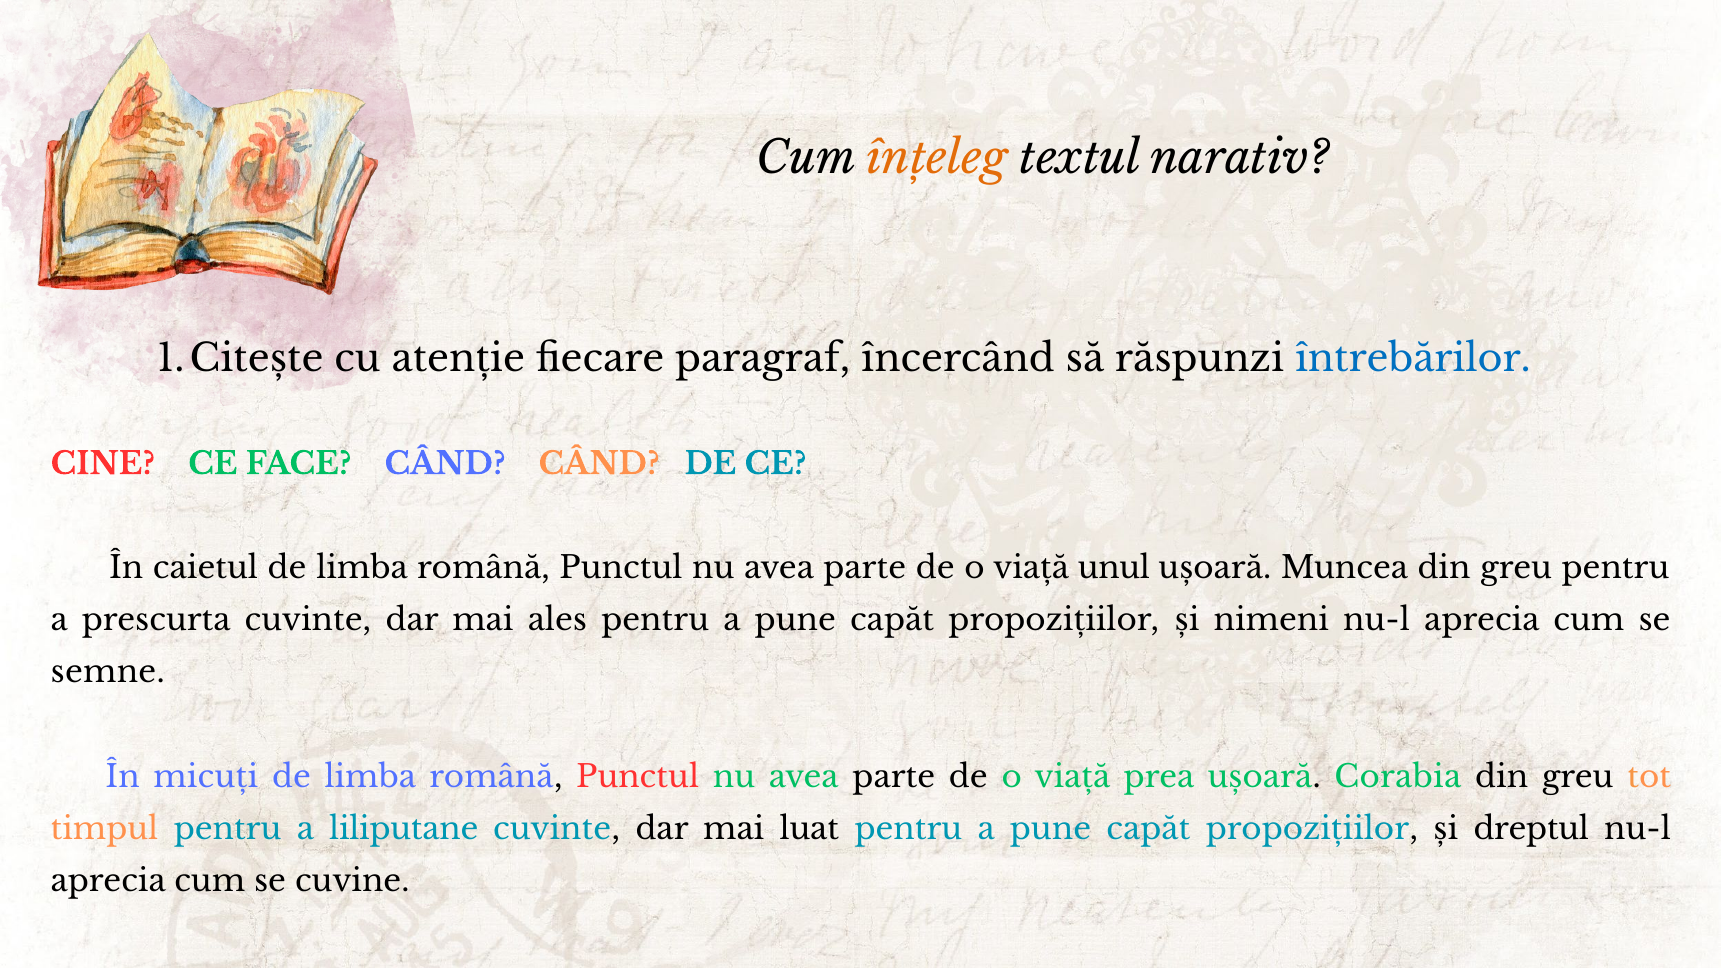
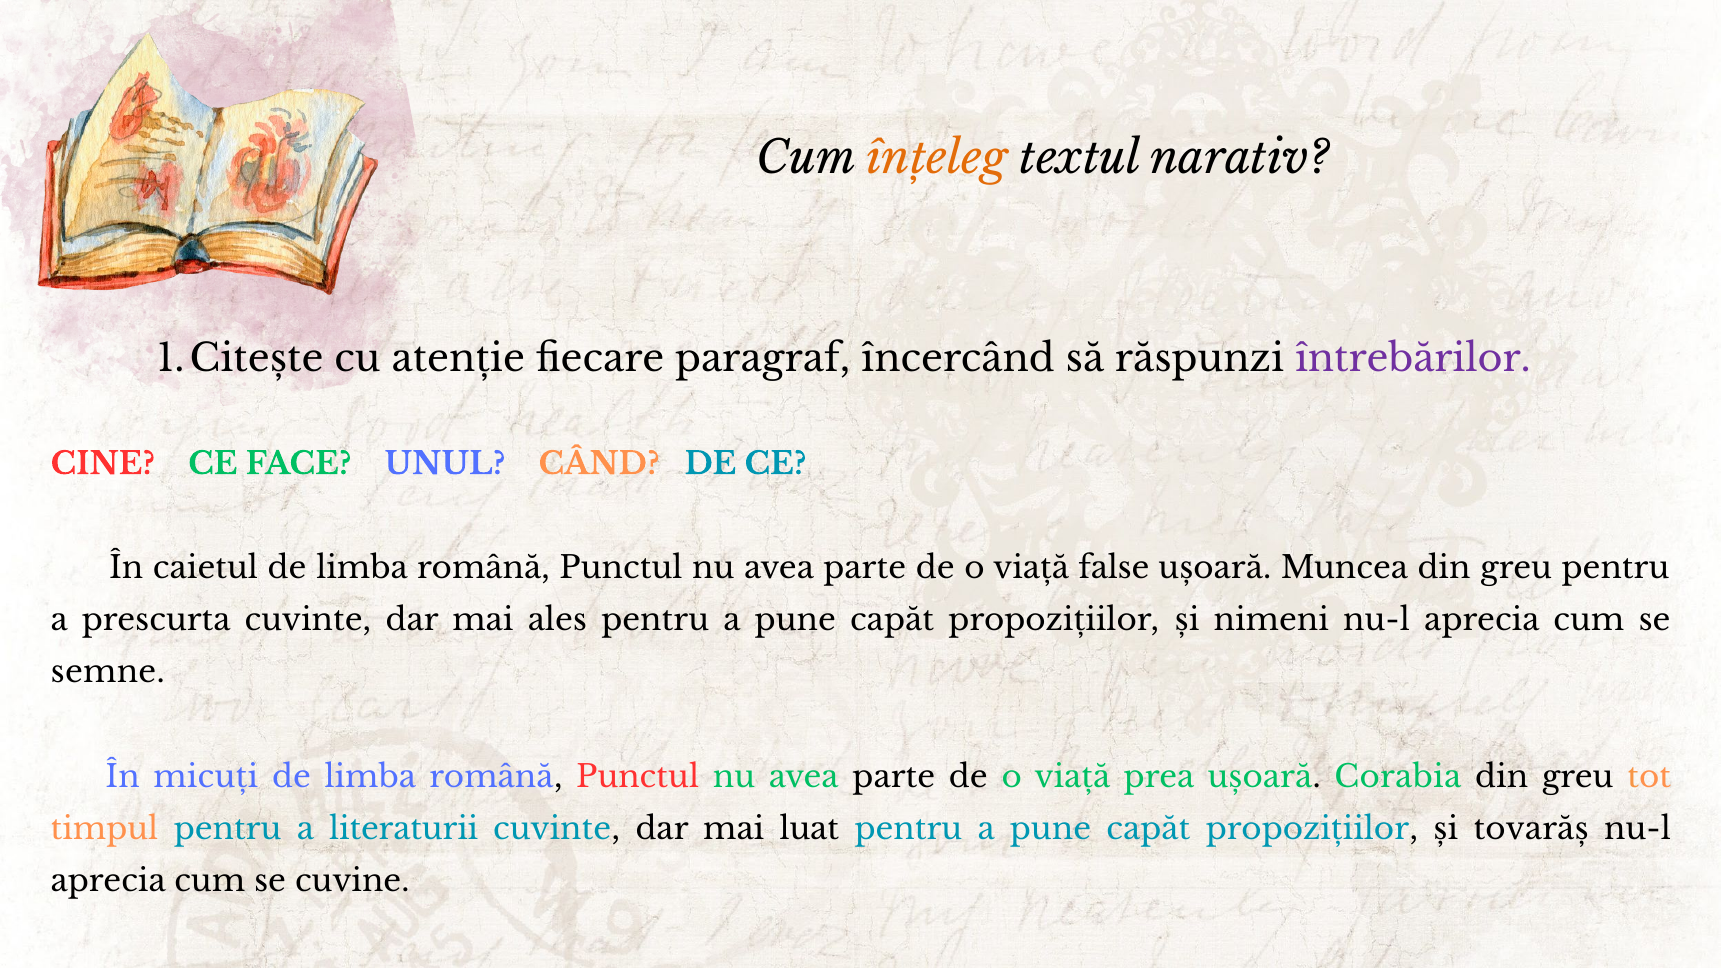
întrebărilor colour: blue -> purple
FACE CÂND: CÂND -> UNUL
unul: unul -> false
liliputane: liliputane -> literaturii
dreptul: dreptul -> tovarăș
